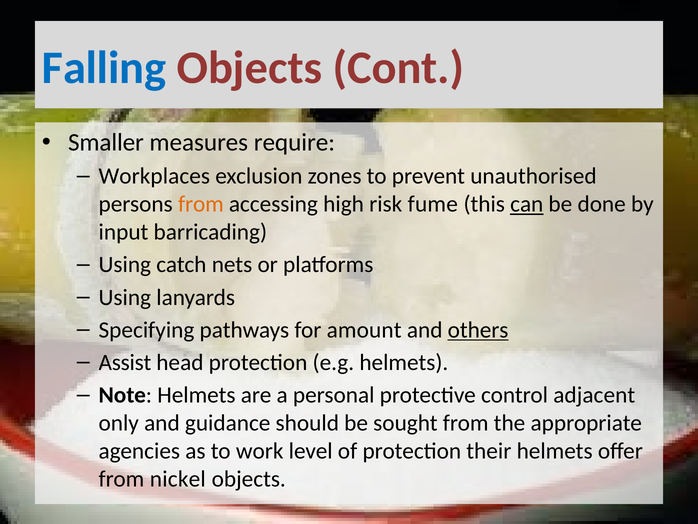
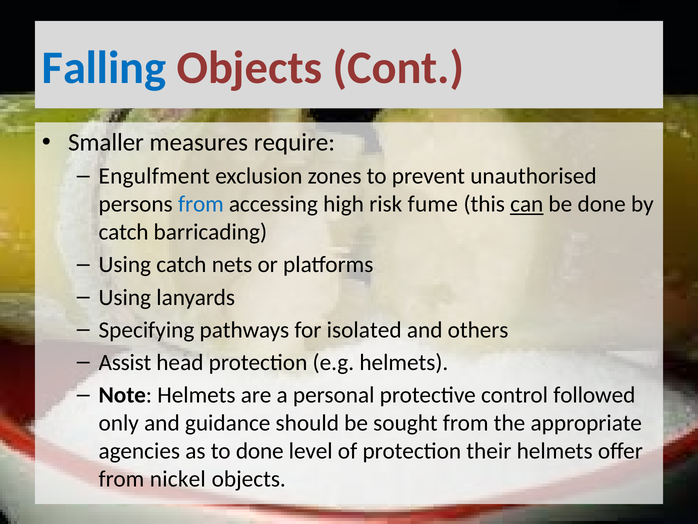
Workplaces: Workplaces -> Engulfment
from at (201, 204) colour: orange -> blue
input at (123, 232): input -> catch
amount: amount -> isolated
others underline: present -> none
adjacent: adjacent -> followed
to work: work -> done
